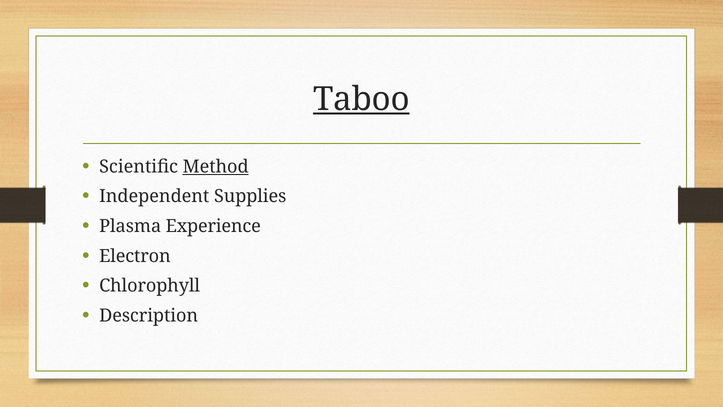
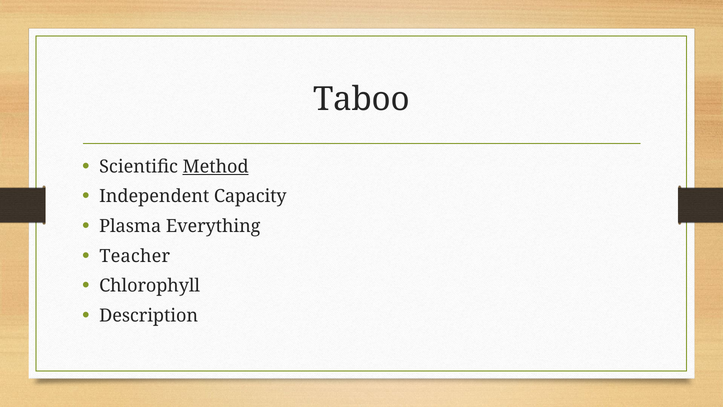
Taboo underline: present -> none
Supplies: Supplies -> Capacity
Experience: Experience -> Everything
Electron: Electron -> Teacher
